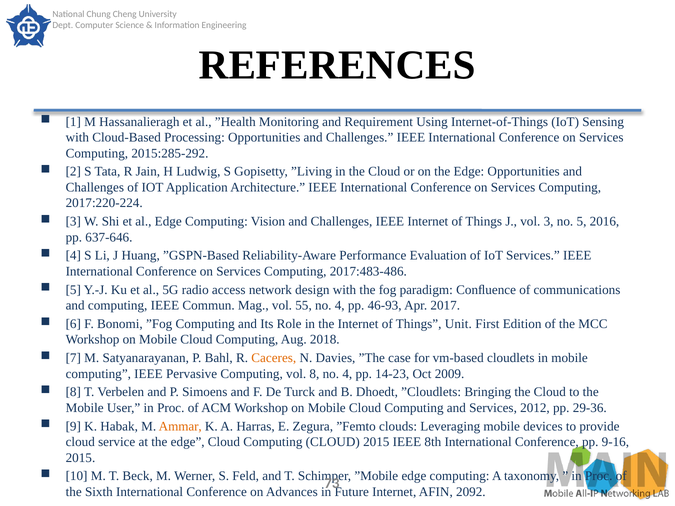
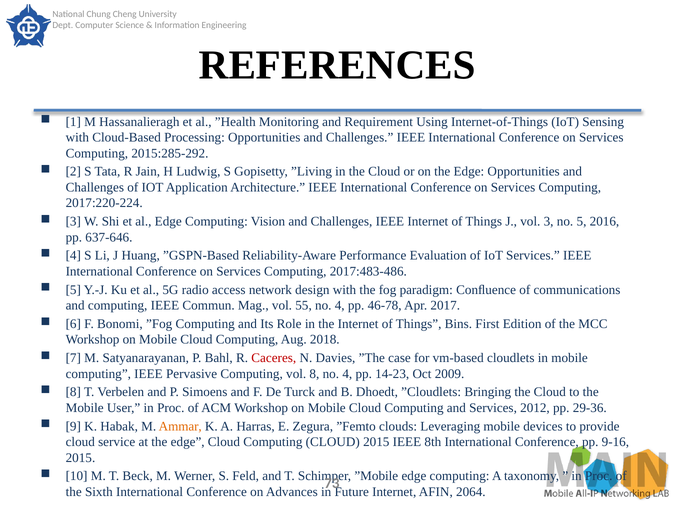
46-93: 46-93 -> 46-78
Unit: Unit -> Bins
Caceres colour: orange -> red
2092: 2092 -> 2064
